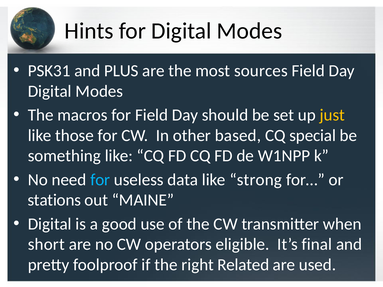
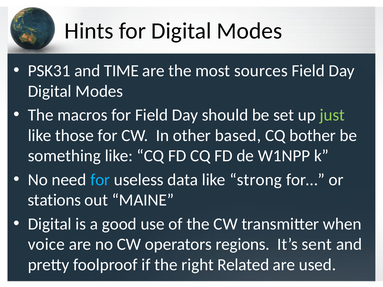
PLUS: PLUS -> TIME
just colour: yellow -> light green
special: special -> bother
short: short -> voice
eligible: eligible -> regions
final: final -> sent
